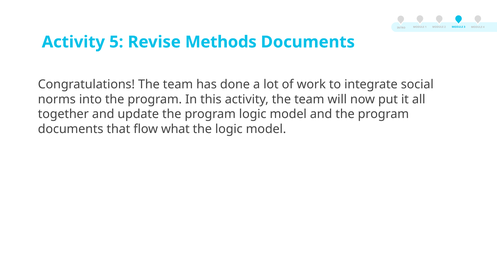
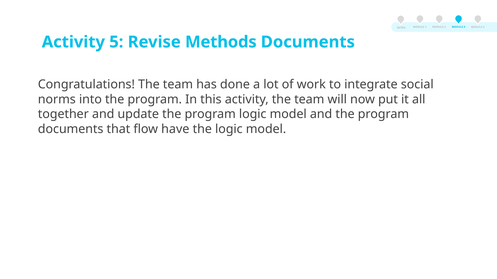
what: what -> have
